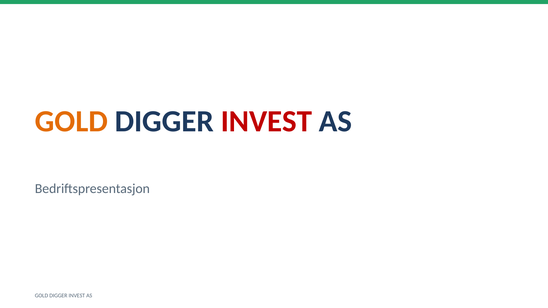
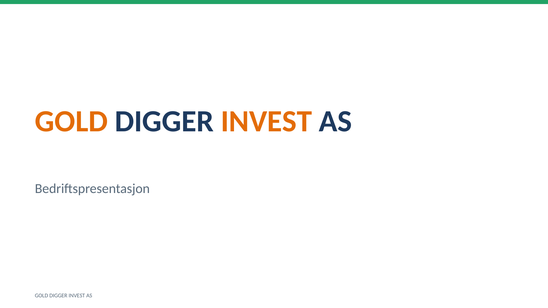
INVEST at (266, 122) colour: red -> orange
